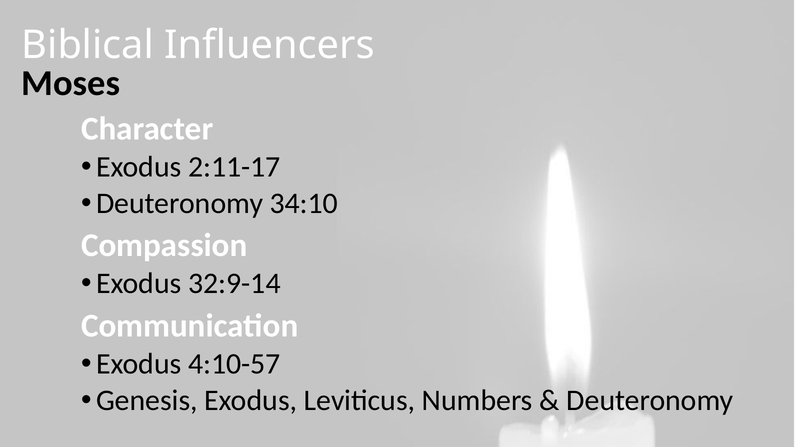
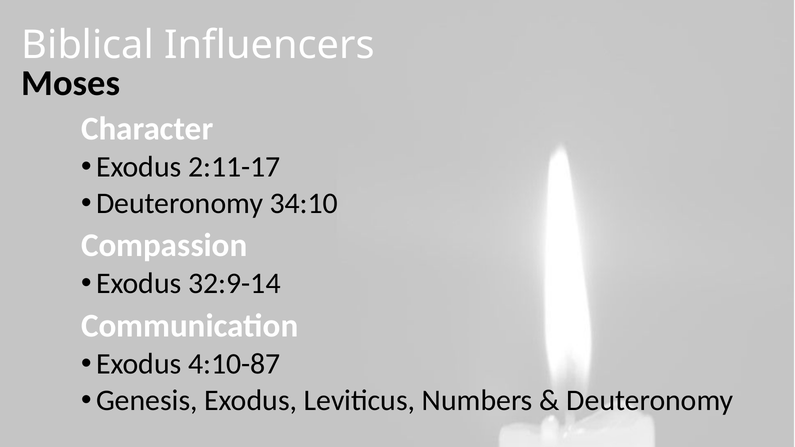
4:10-57: 4:10-57 -> 4:10-87
